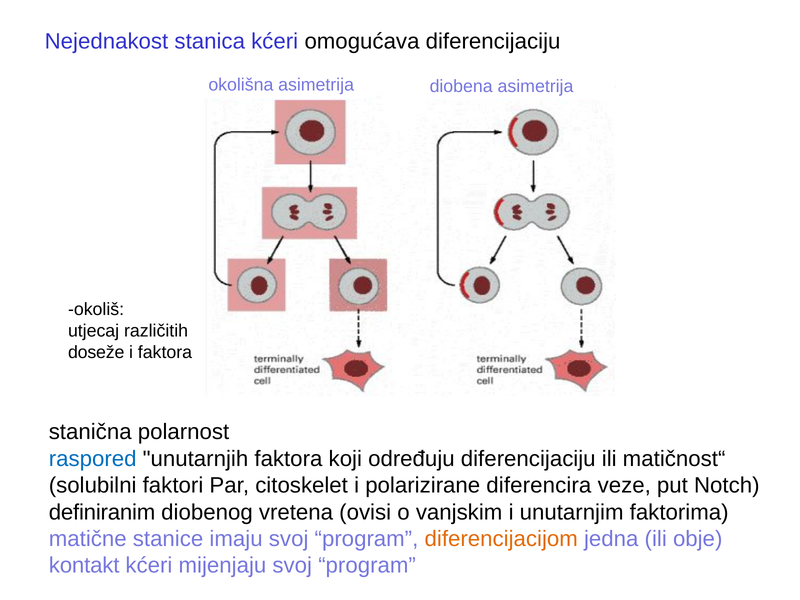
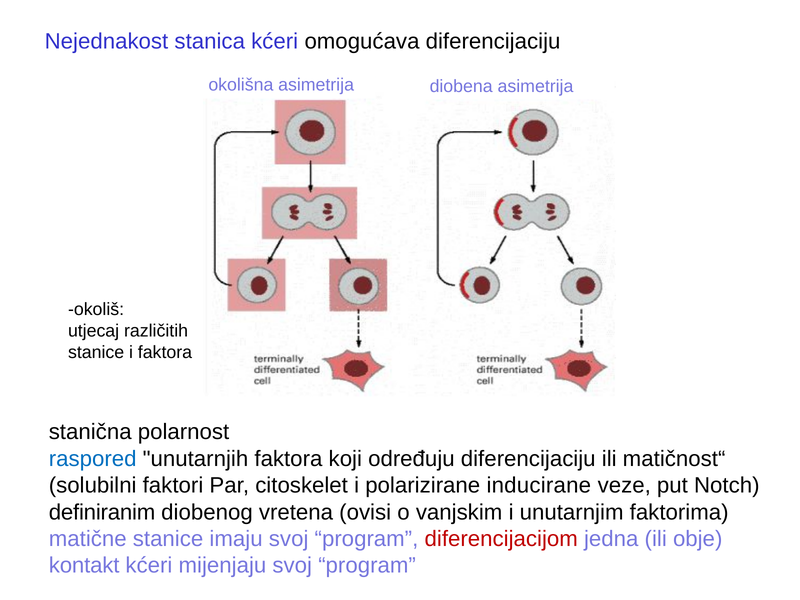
doseže at (96, 352): doseže -> stanice
diferencira: diferencira -> inducirane
diferencijacijom colour: orange -> red
